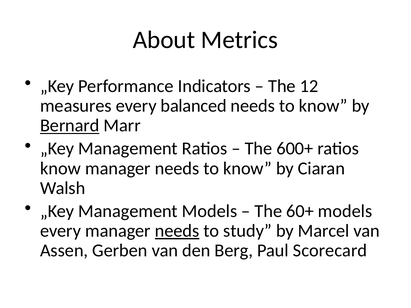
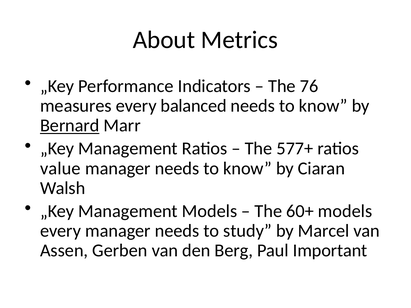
12: 12 -> 76
600+: 600+ -> 577+
know at (60, 168): know -> value
needs at (177, 231) underline: present -> none
Scorecard: Scorecard -> Important
